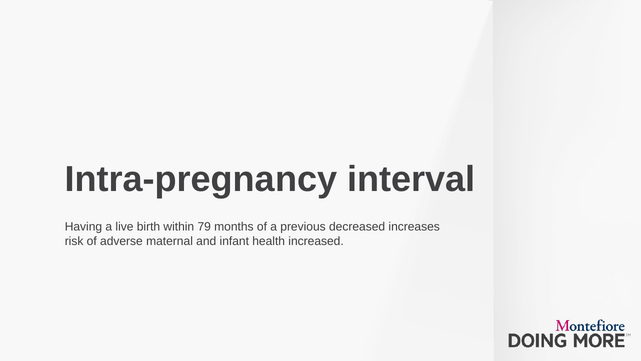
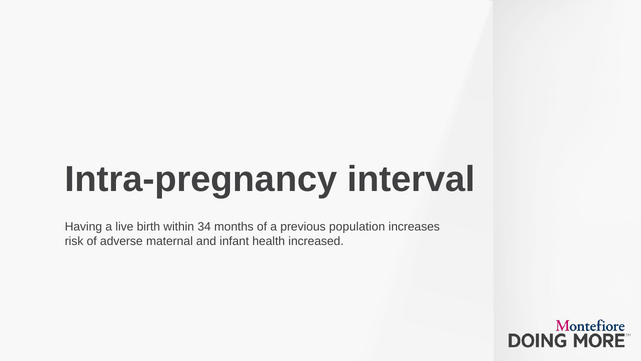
79: 79 -> 34
decreased: decreased -> population
